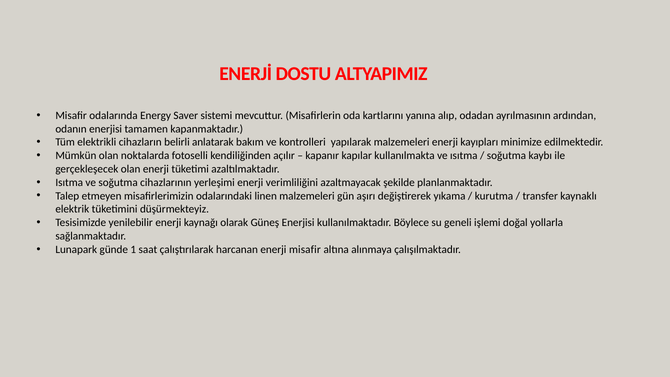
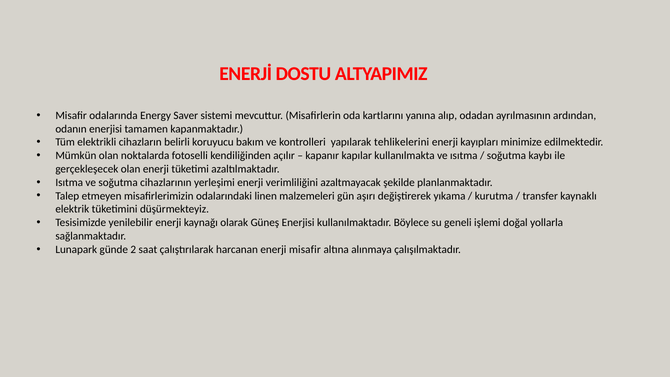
anlatarak: anlatarak -> koruyucu
yapılarak malzemeleri: malzemeleri -> tehlikelerini
1: 1 -> 2
